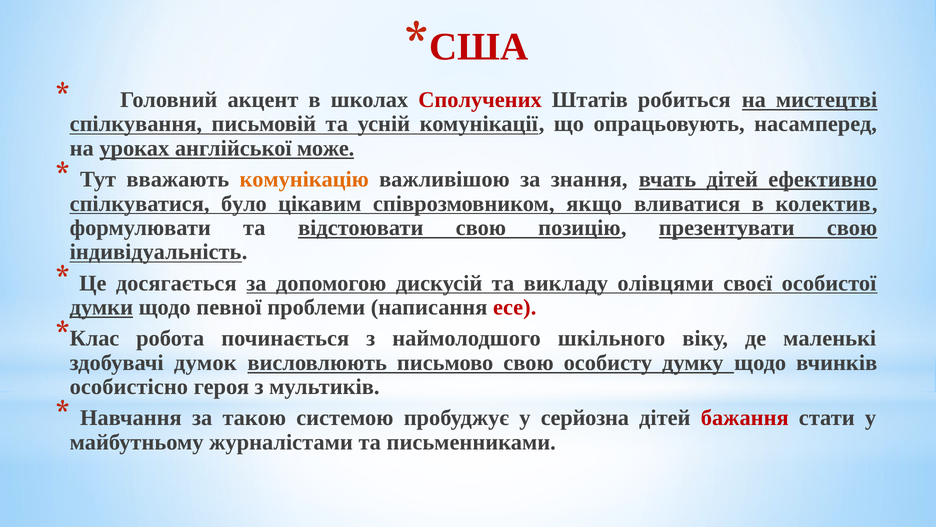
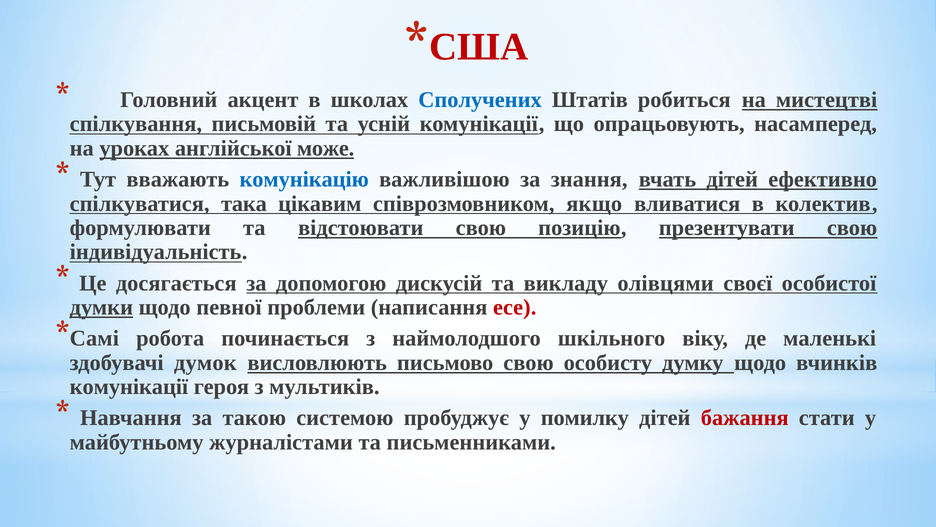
Сполучених colour: red -> blue
комунікацію colour: orange -> blue
було: було -> така
Клас: Клас -> Самі
особистісно at (129, 387): особистісно -> комунікації
серйозна: серйозна -> помилку
